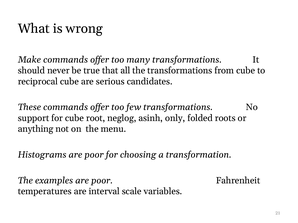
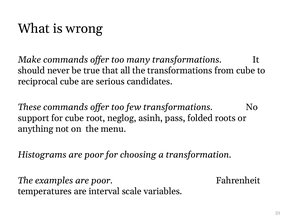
only: only -> pass
